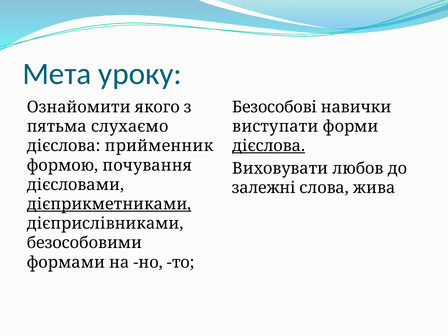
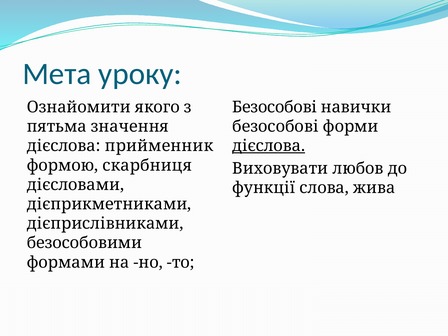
слухаємо: слухаємо -> значення
виступати at (275, 127): виступати -> безособові
почування: почування -> скарбниця
залежні: залежні -> функції
дієприкметниками underline: present -> none
